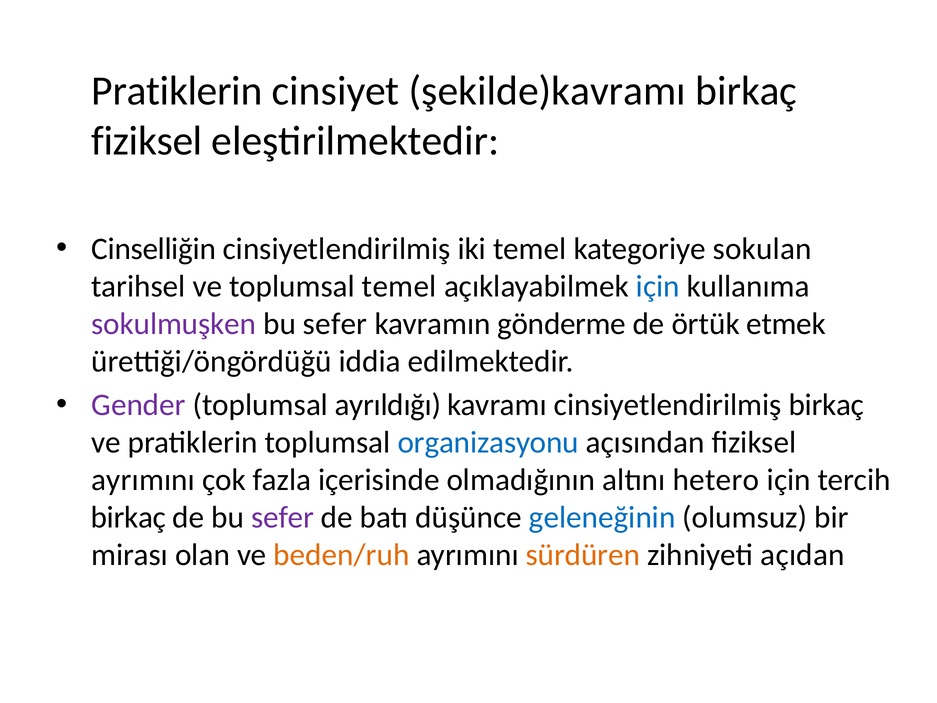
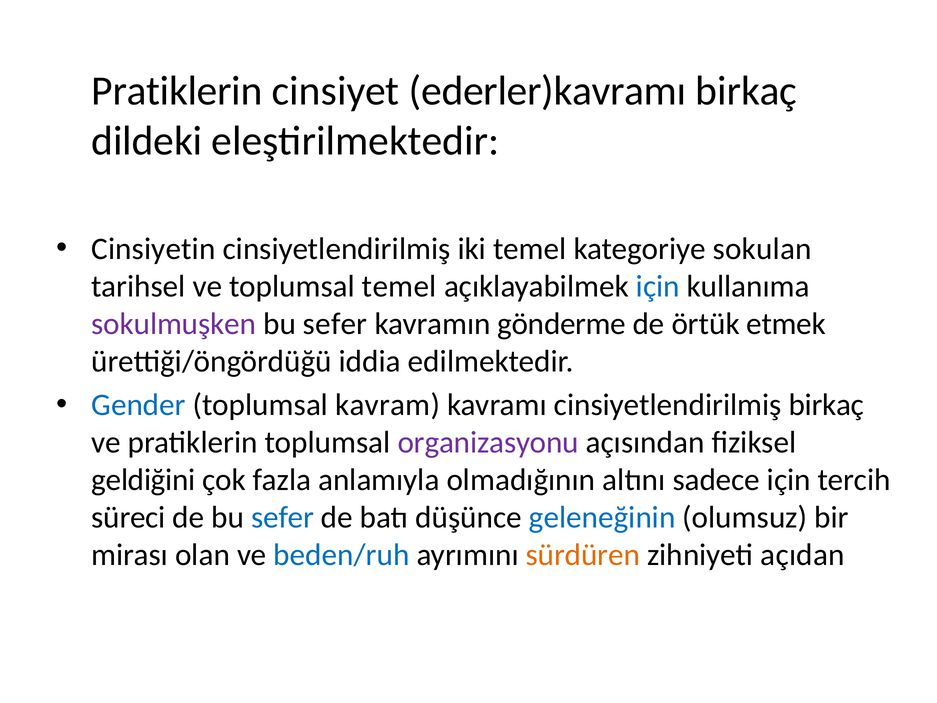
şekilde)kavramı: şekilde)kavramı -> ederler)kavramı
fiziksel at (147, 141): fiziksel -> dildeki
Cinselliğin: Cinselliğin -> Cinsiyetin
Gender colour: purple -> blue
ayrıldığı: ayrıldığı -> kavram
organizasyonu colour: blue -> purple
ayrımını at (143, 480): ayrımını -> geldiğini
içerisinde: içerisinde -> anlamıyla
hetero: hetero -> sadece
birkaç at (128, 517): birkaç -> süreci
sefer at (283, 517) colour: purple -> blue
beden/ruh colour: orange -> blue
